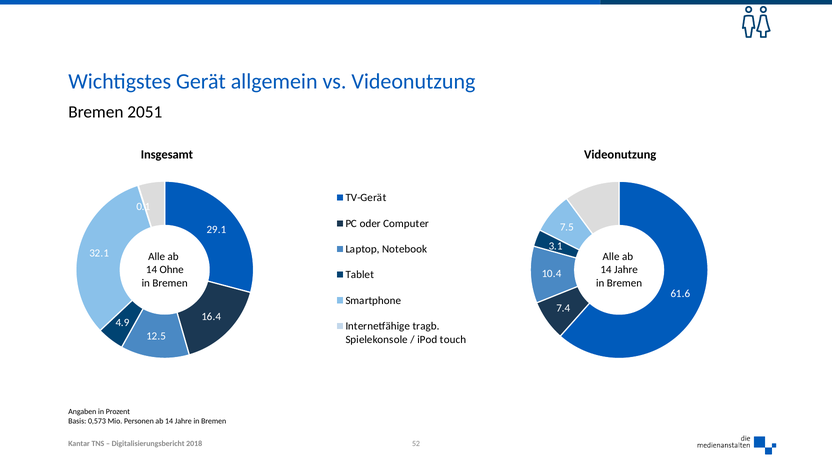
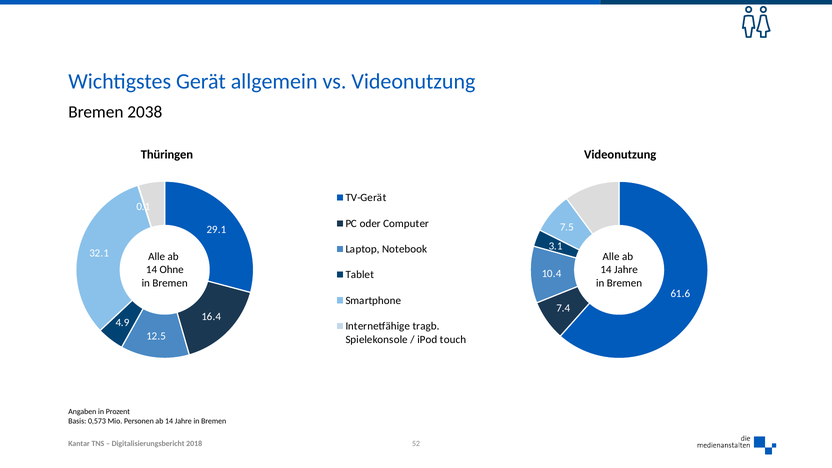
2051: 2051 -> 2038
Insgesamt: Insgesamt -> Thüringen
